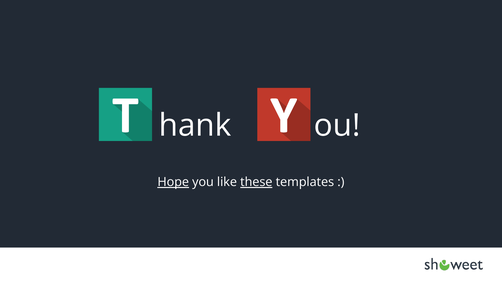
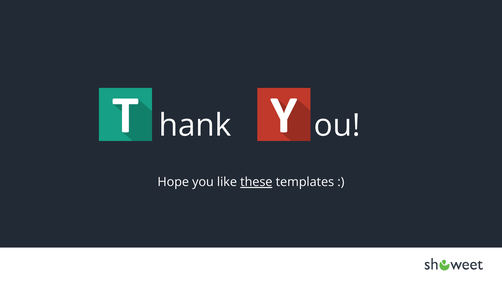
Hope underline: present -> none
